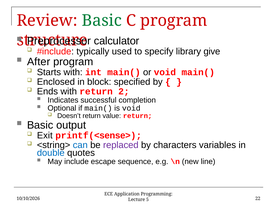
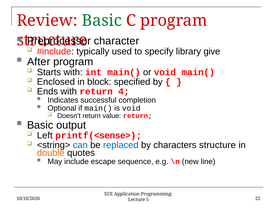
calculator: calculator -> character
2: 2 -> 4
Exit: Exit -> Left
replaced colour: purple -> blue
characters variables: variables -> structure
double colour: blue -> orange
